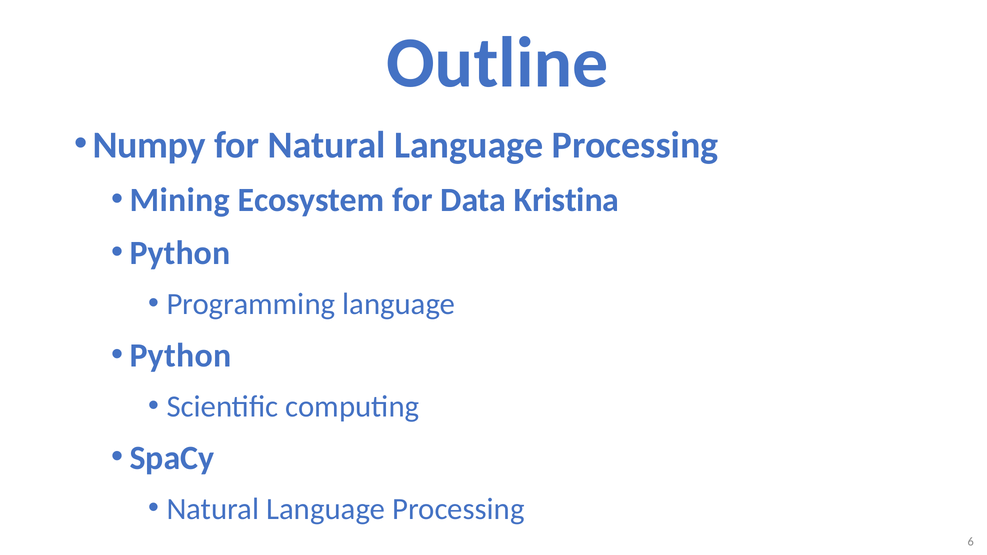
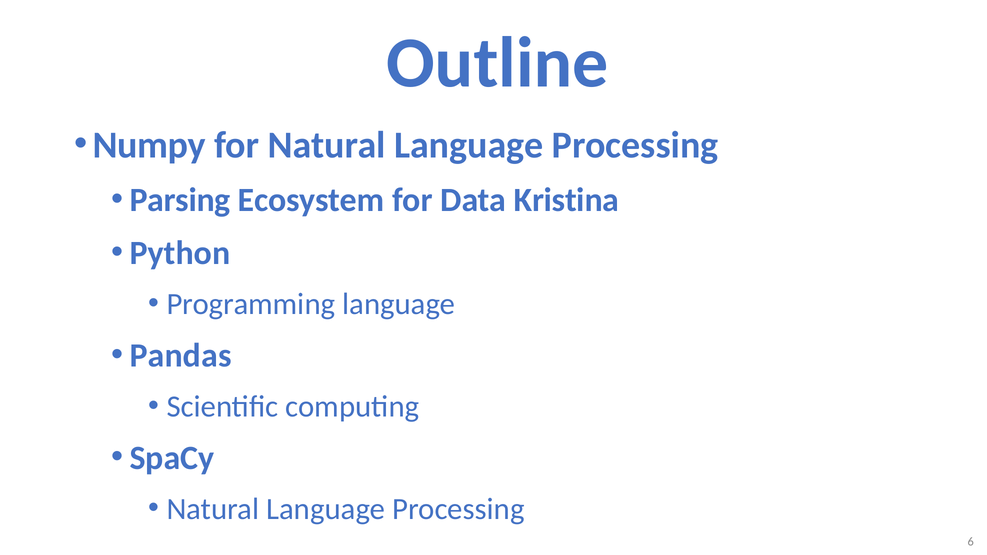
Mining: Mining -> Parsing
Python at (180, 356): Python -> Pandas
